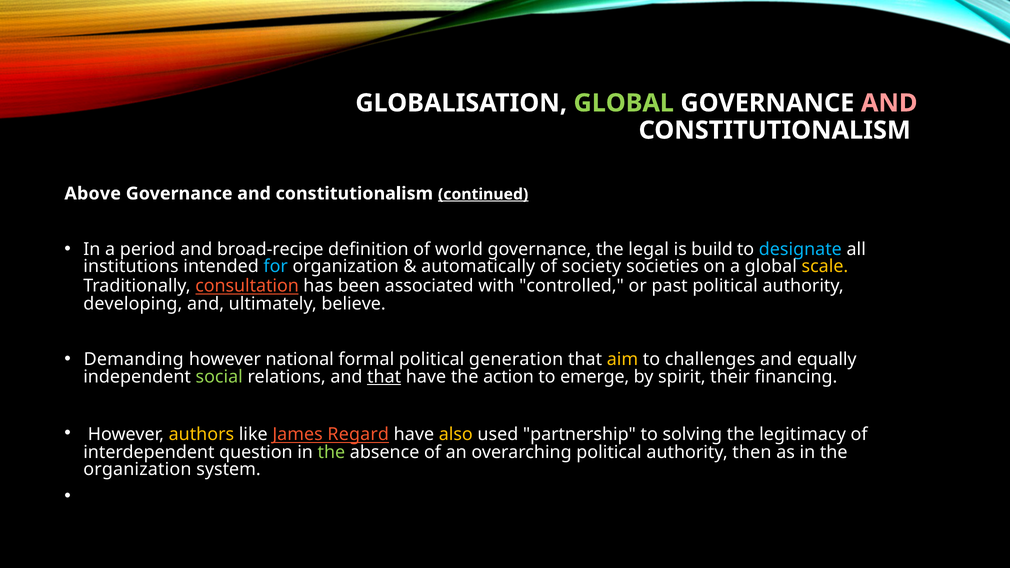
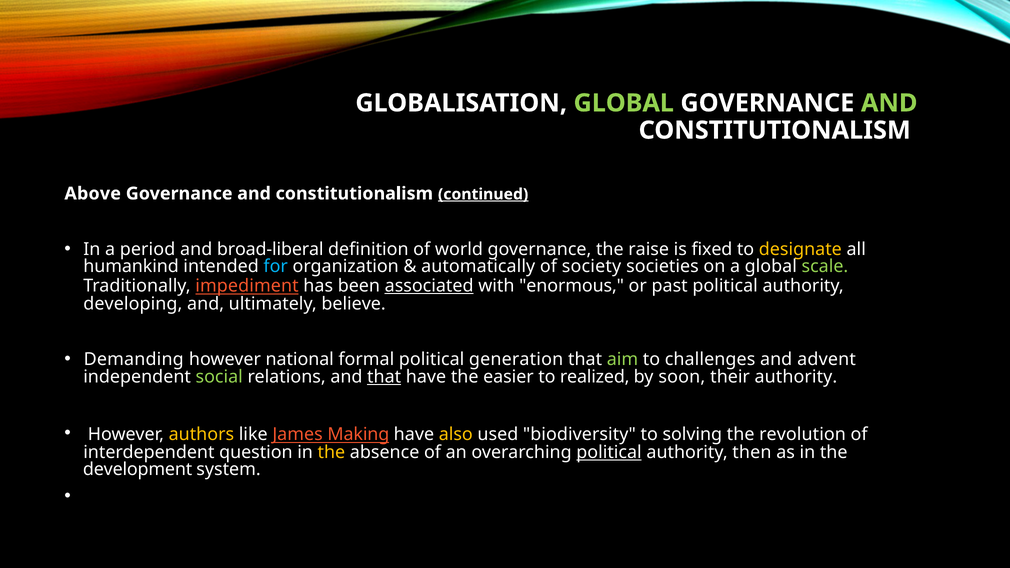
AND at (889, 103) colour: pink -> light green
broad-recipe: broad-recipe -> broad-liberal
legal: legal -> raise
build: build -> fixed
designate colour: light blue -> yellow
institutions: institutions -> humankind
scale colour: yellow -> light green
consultation: consultation -> impediment
associated underline: none -> present
controlled: controlled -> enormous
aim colour: yellow -> light green
equally: equally -> advent
action: action -> easier
emerge: emerge -> realized
spirit: spirit -> soon
their financing: financing -> authority
Regard: Regard -> Making
partnership: partnership -> biodiversity
legitimacy: legitimacy -> revolution
the at (331, 452) colour: light green -> yellow
political at (609, 452) underline: none -> present
organization at (137, 470): organization -> development
